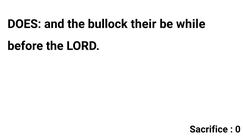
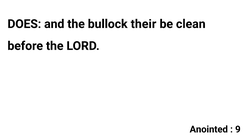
while: while -> clean
Sacrifice: Sacrifice -> Anointed
0: 0 -> 9
